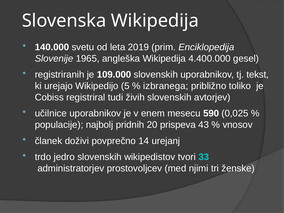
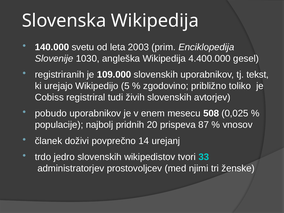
2019: 2019 -> 2003
1965: 1965 -> 1030
izbranega: izbranega -> zgodovino
učilnice: učilnice -> pobudo
590: 590 -> 508
43: 43 -> 87
